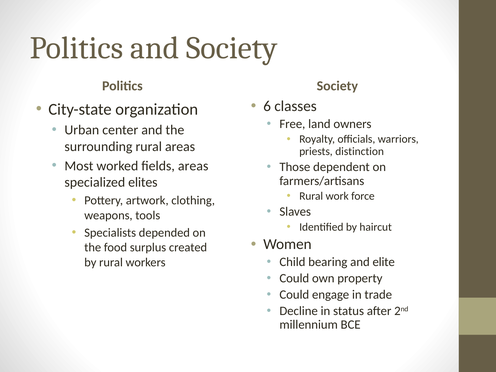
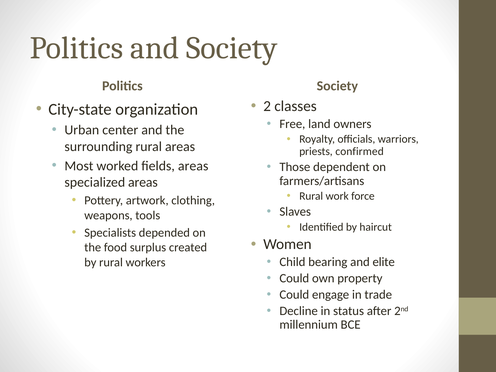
6: 6 -> 2
distinction: distinction -> confirmed
specialized elites: elites -> areas
